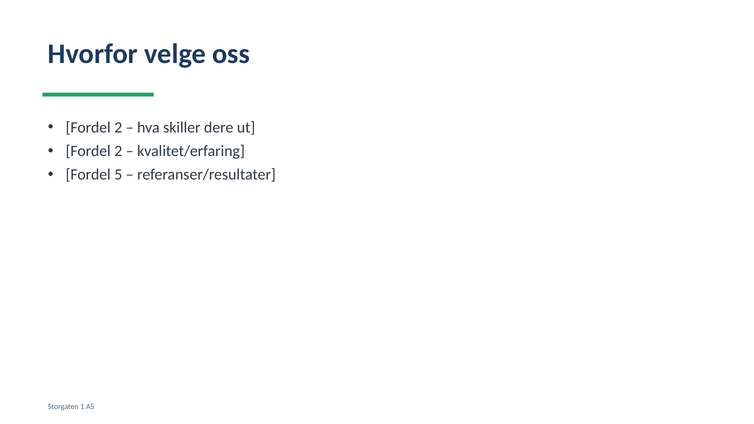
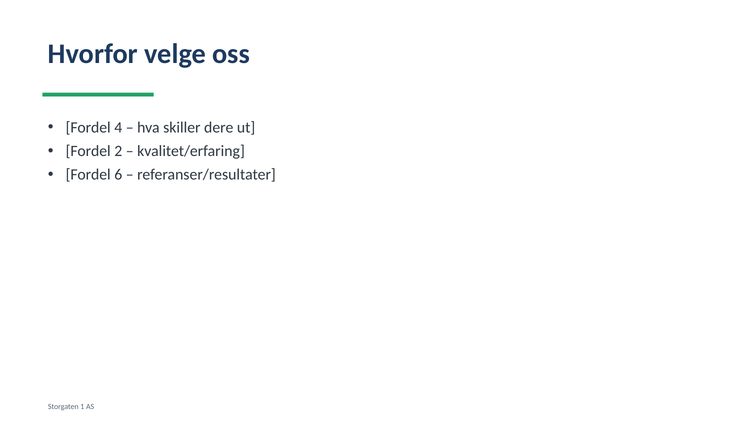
2 at (118, 128): 2 -> 4
5: 5 -> 6
